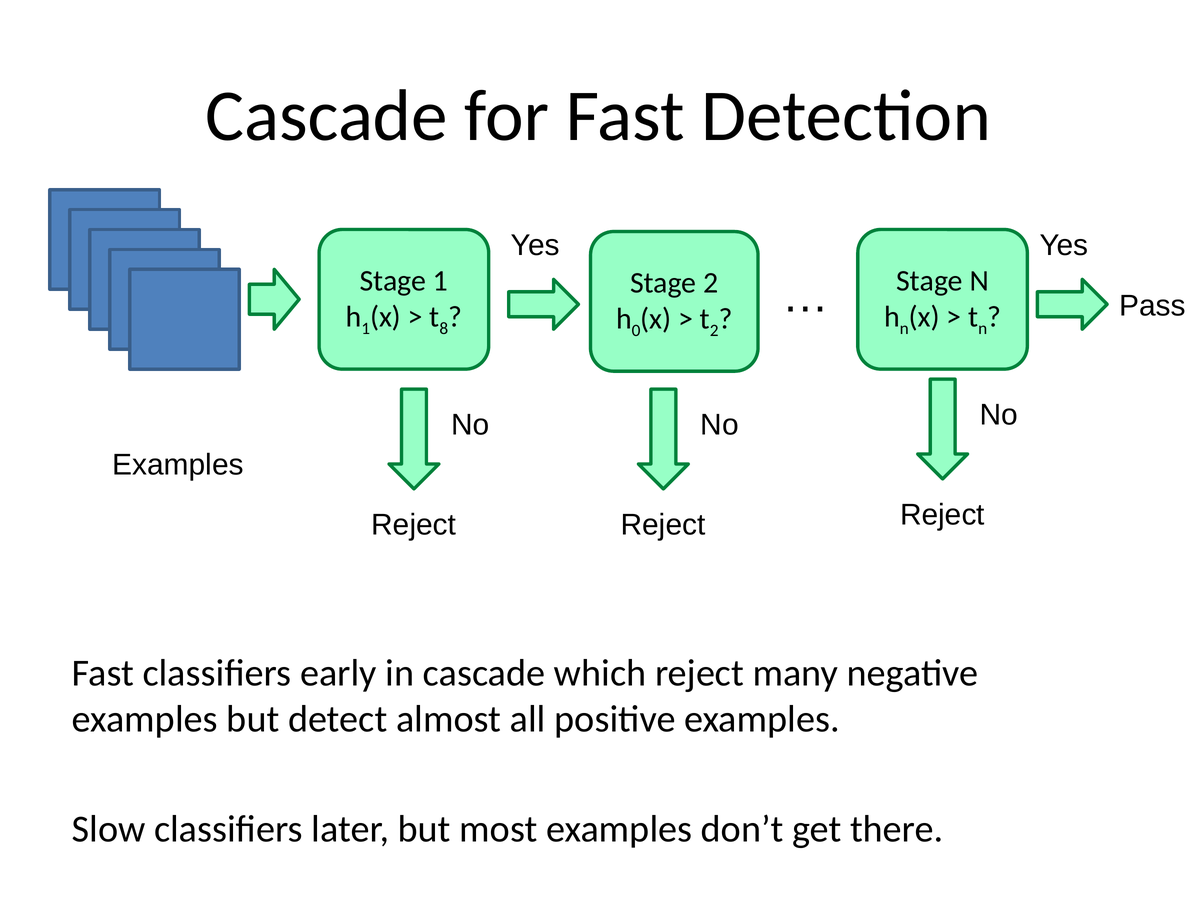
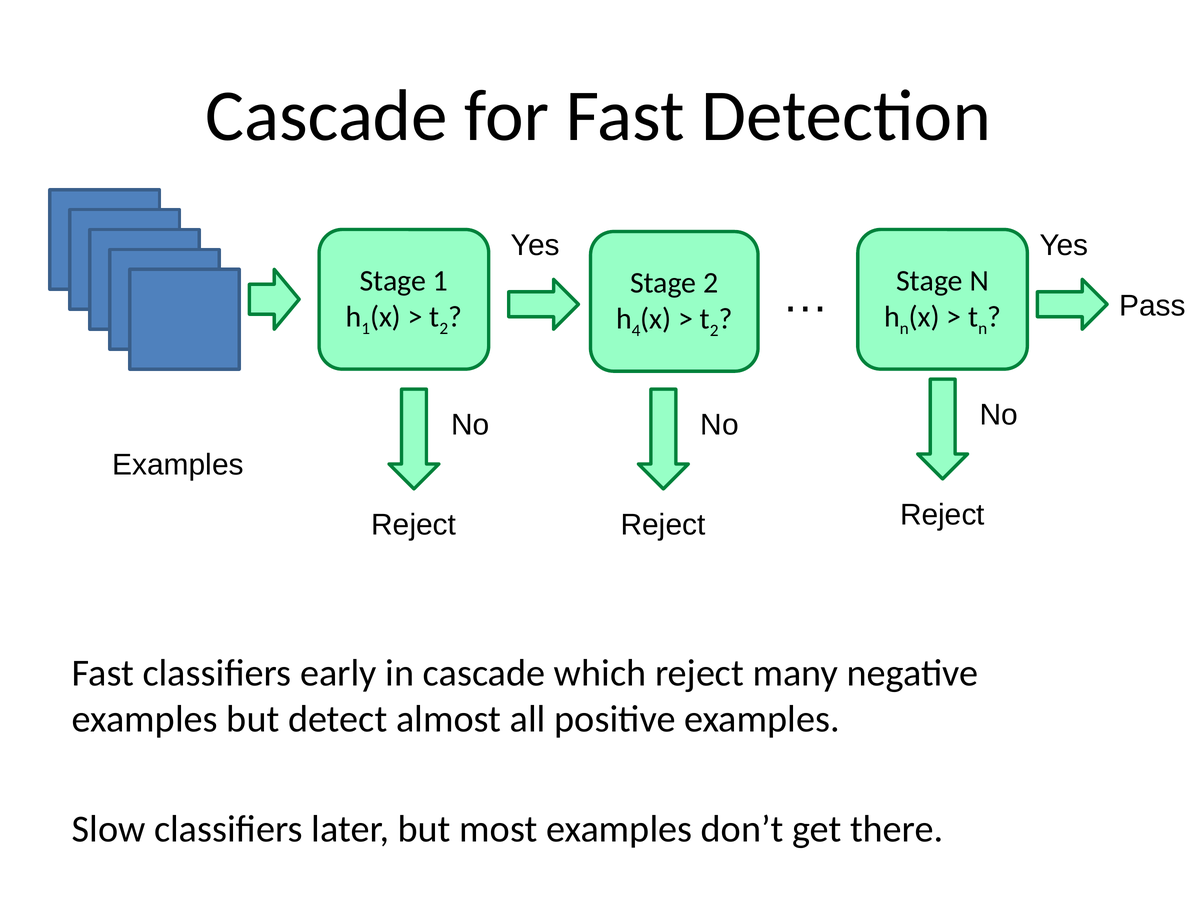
8 at (444, 328): 8 -> 2
0: 0 -> 4
